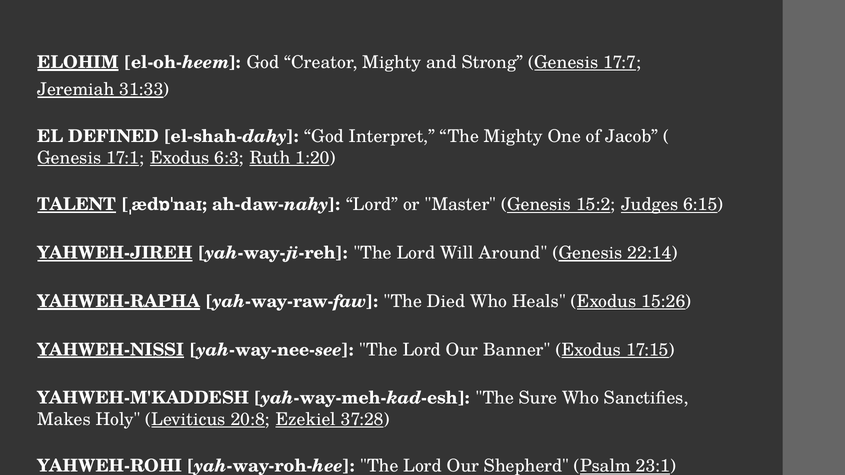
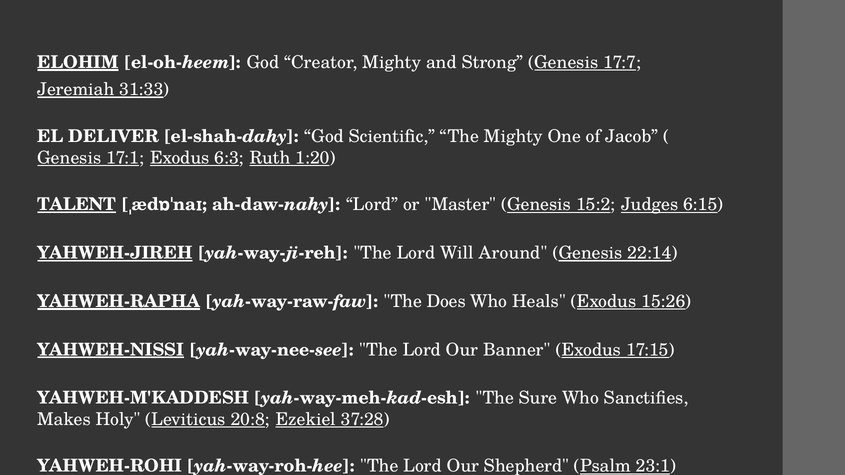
DEFINED: DEFINED -> DELIVER
Interpret: Interpret -> Scientific
Died: Died -> Does
